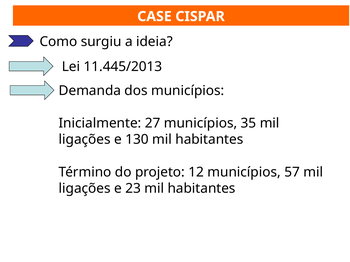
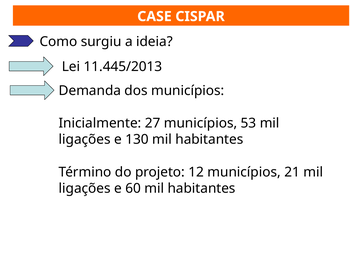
35: 35 -> 53
57: 57 -> 21
23: 23 -> 60
